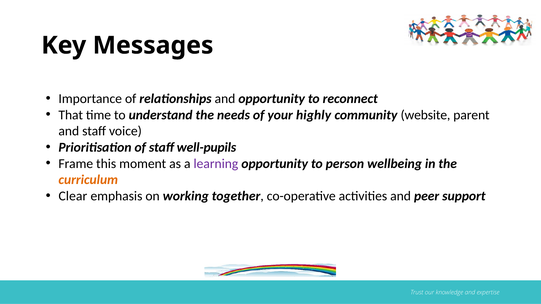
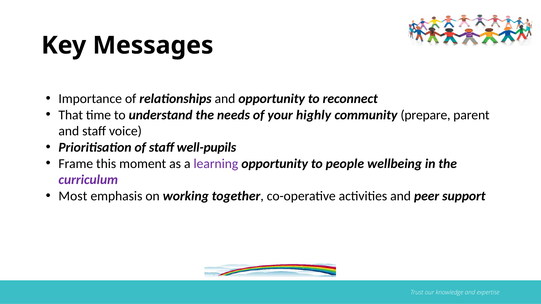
website: website -> prepare
person: person -> people
curriculum colour: orange -> purple
Clear: Clear -> Most
